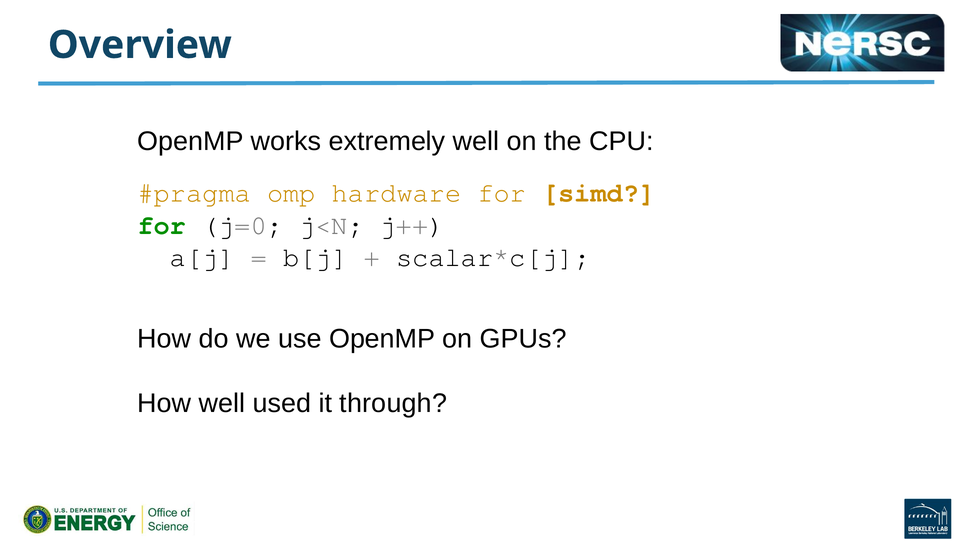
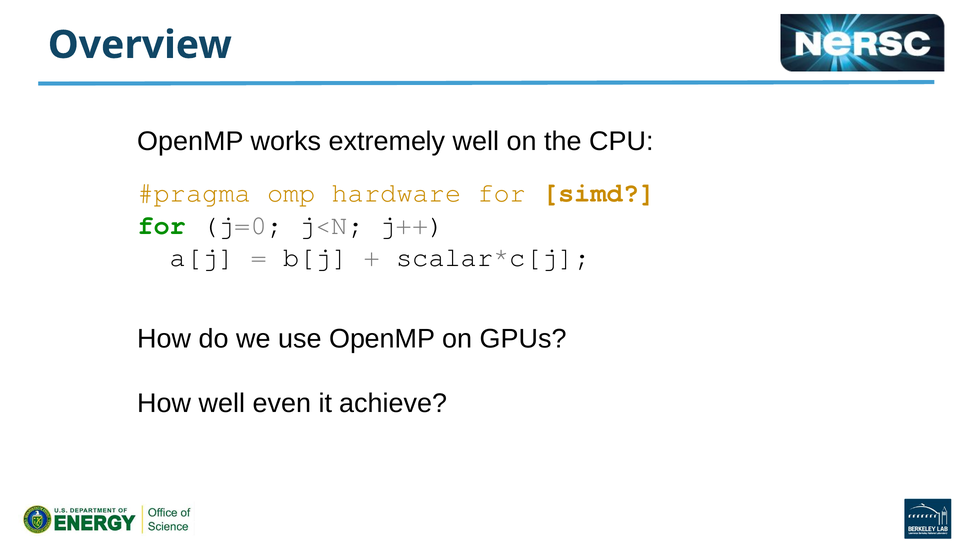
used: used -> even
through: through -> achieve
